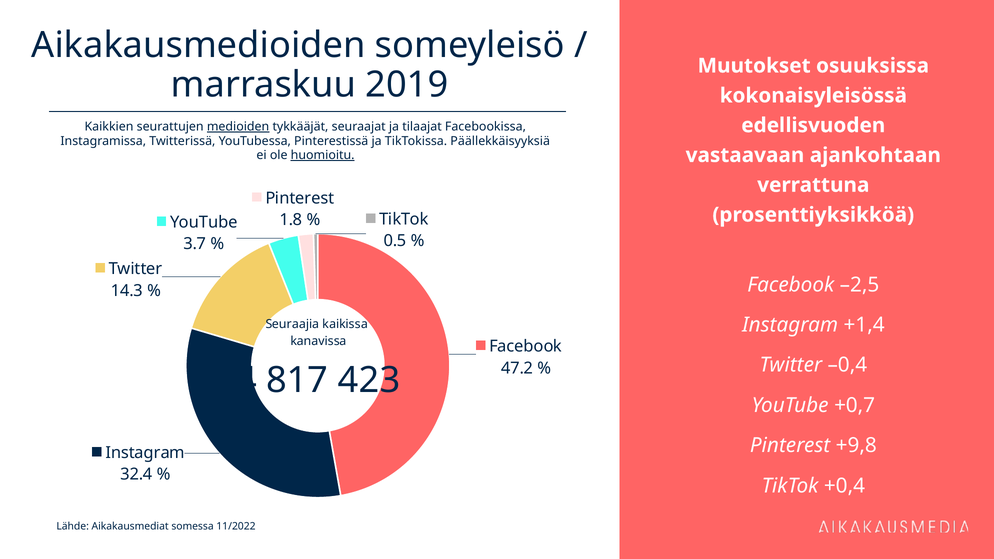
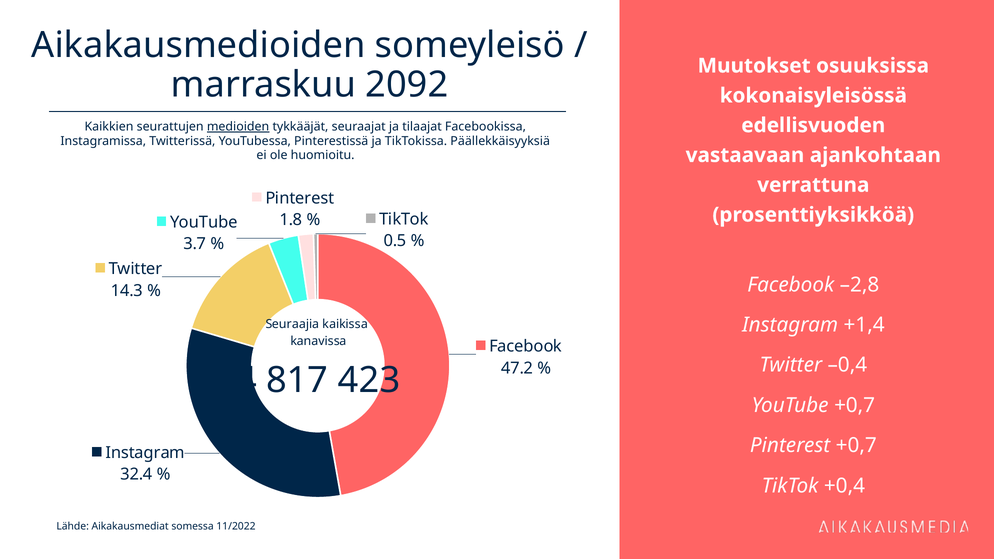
2019: 2019 -> 2092
huomioitu underline: present -> none
–2,5: –2,5 -> –2,8
Pinterest +9,8: +9,8 -> +0,7
